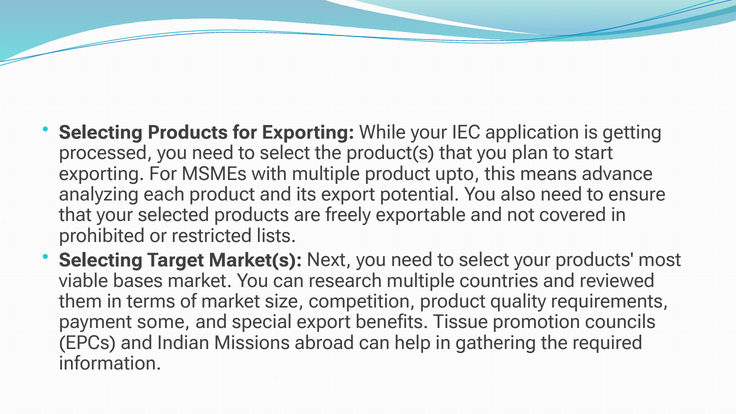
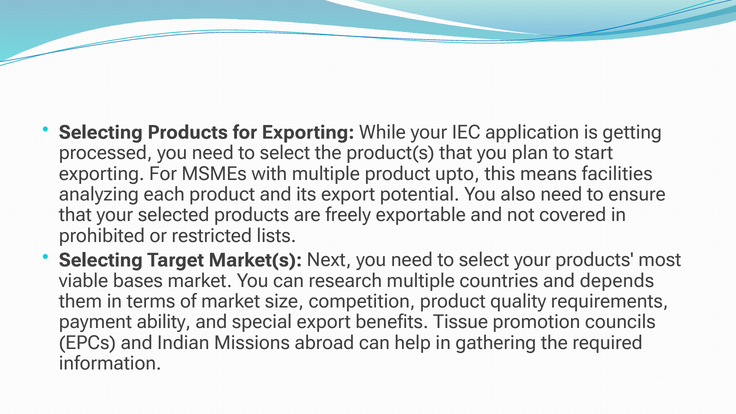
advance: advance -> facilities
reviewed: reviewed -> depends
some: some -> ability
